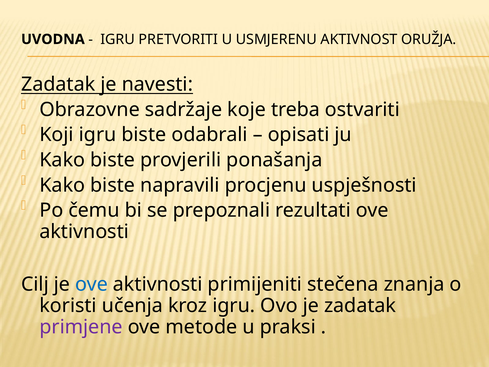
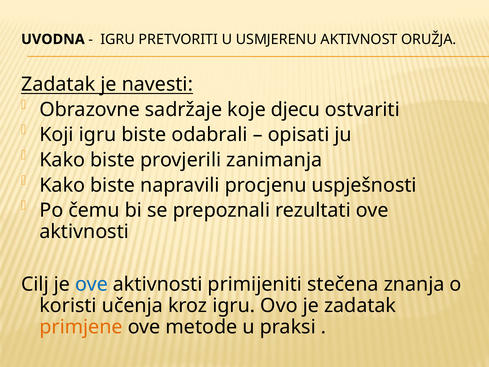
treba: treba -> djecu
ponašanja: ponašanja -> zanimanja
primjene colour: purple -> orange
